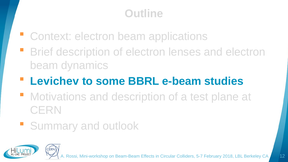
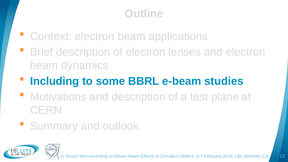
Levichev: Levichev -> Including
